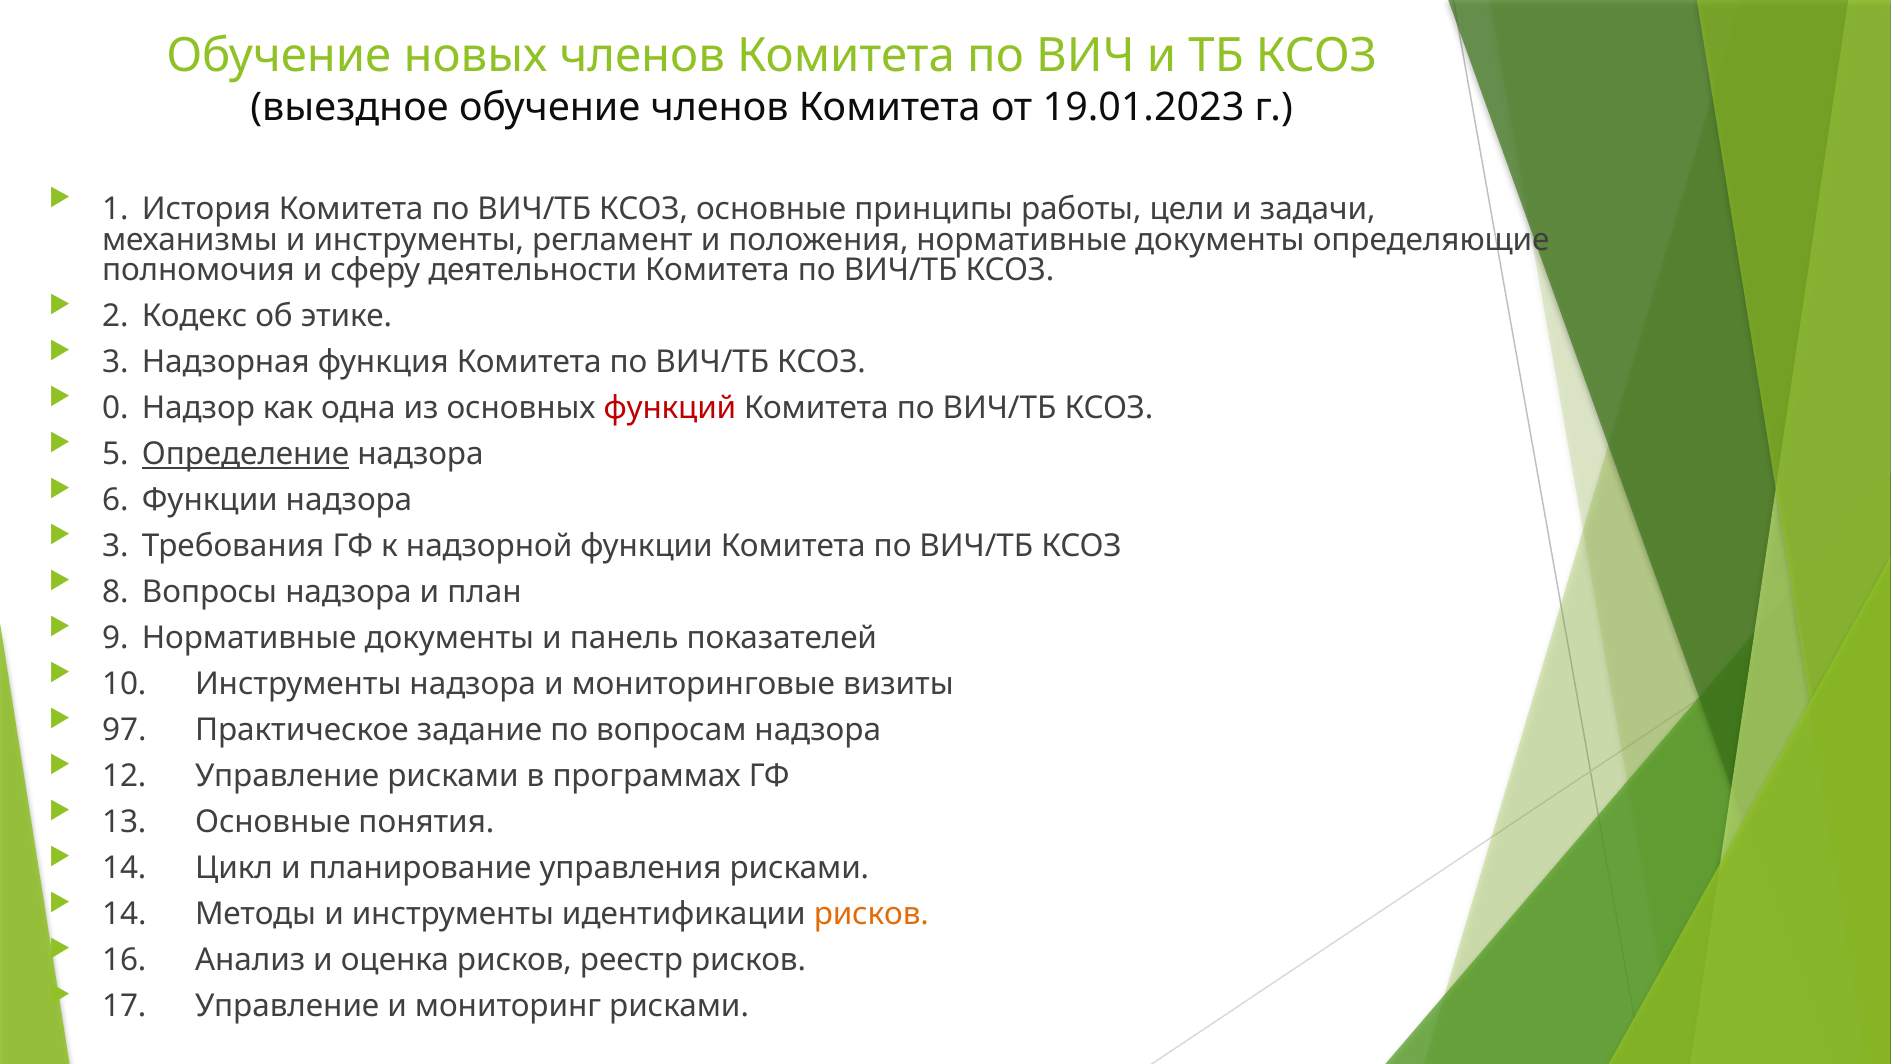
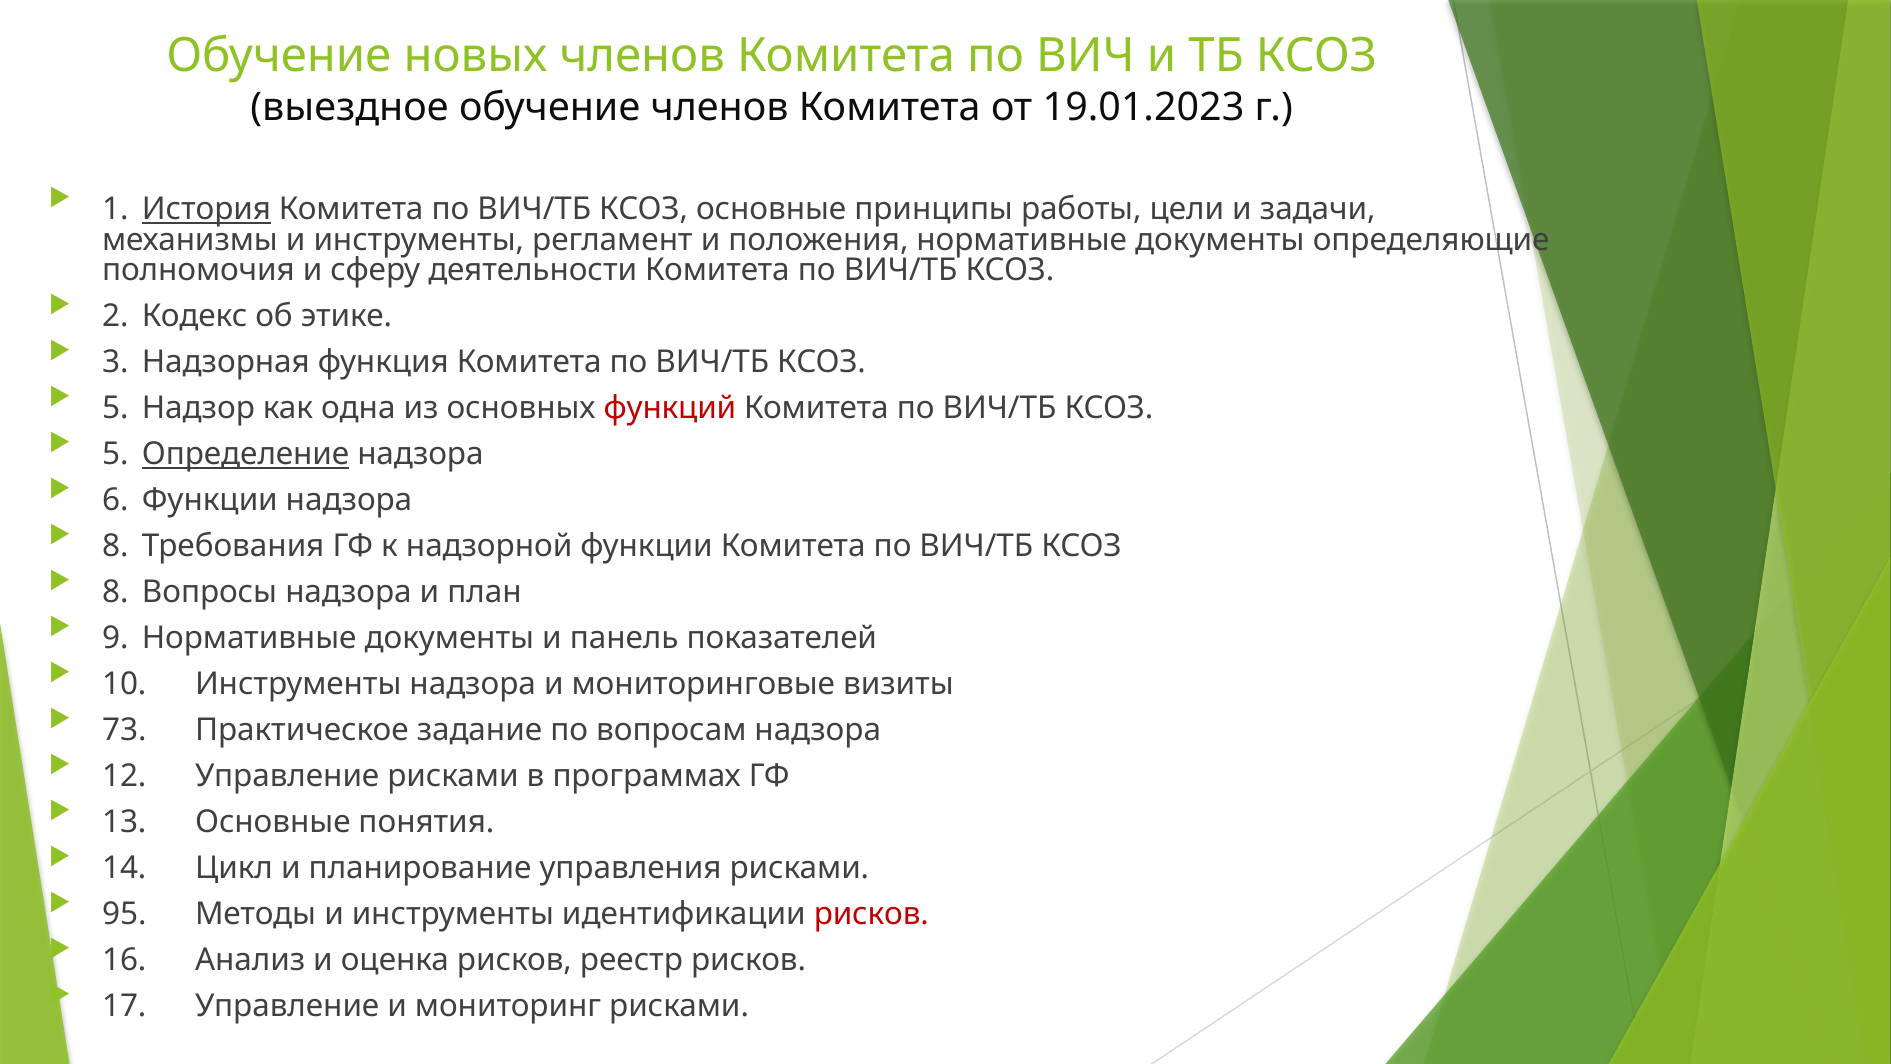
История underline: none -> present
0 at (115, 408): 0 -> 5
3 at (115, 546): 3 -> 8
97: 97 -> 73
14 at (124, 914): 14 -> 95
рисков at (871, 914) colour: orange -> red
